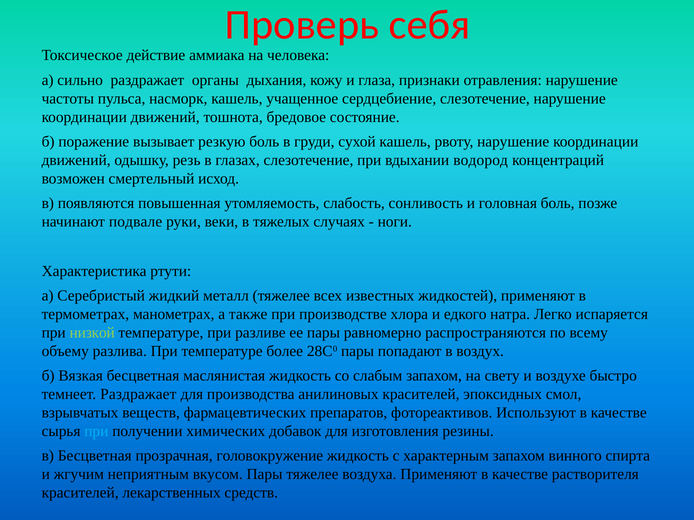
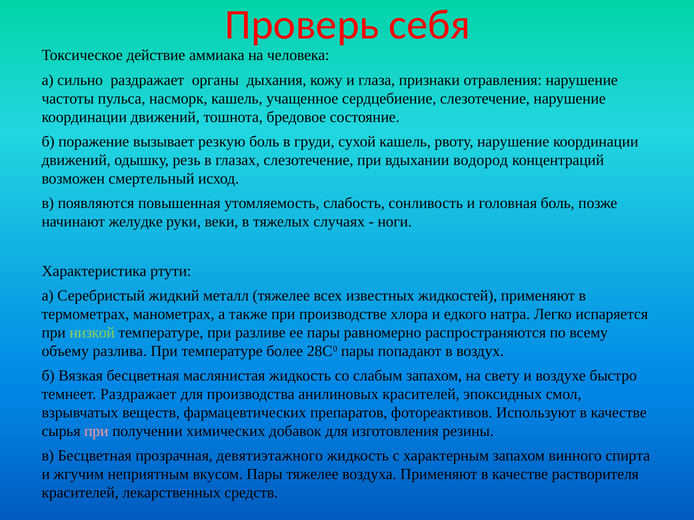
подвале: подвале -> желудке
при at (96, 432) colour: light blue -> pink
головокружение: головокружение -> девятиэтажного
